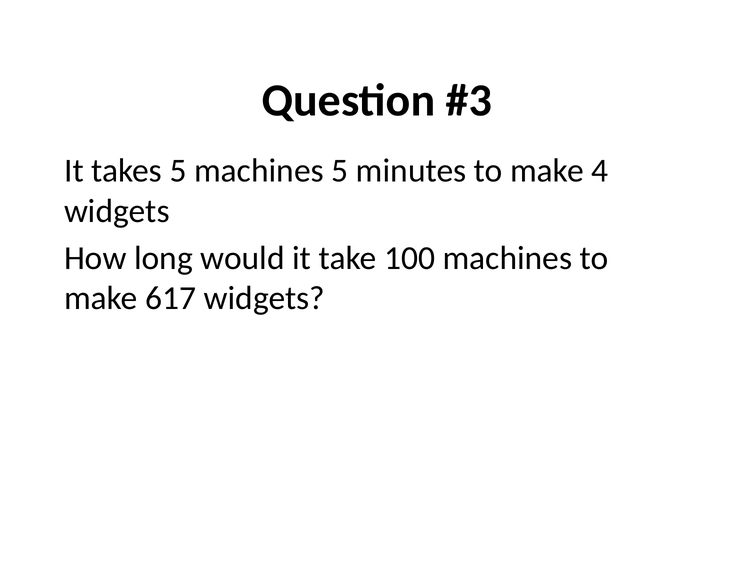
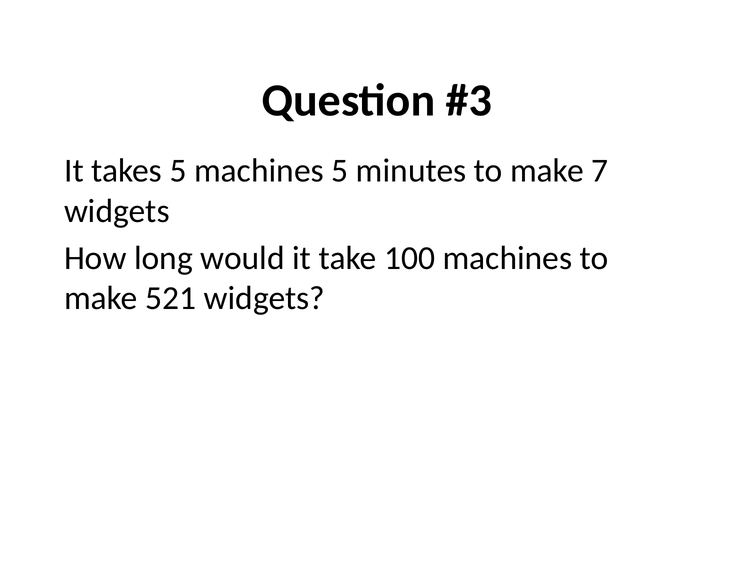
4: 4 -> 7
617: 617 -> 521
